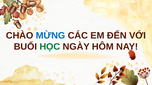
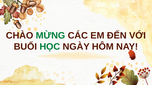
MỪNG colour: blue -> green
